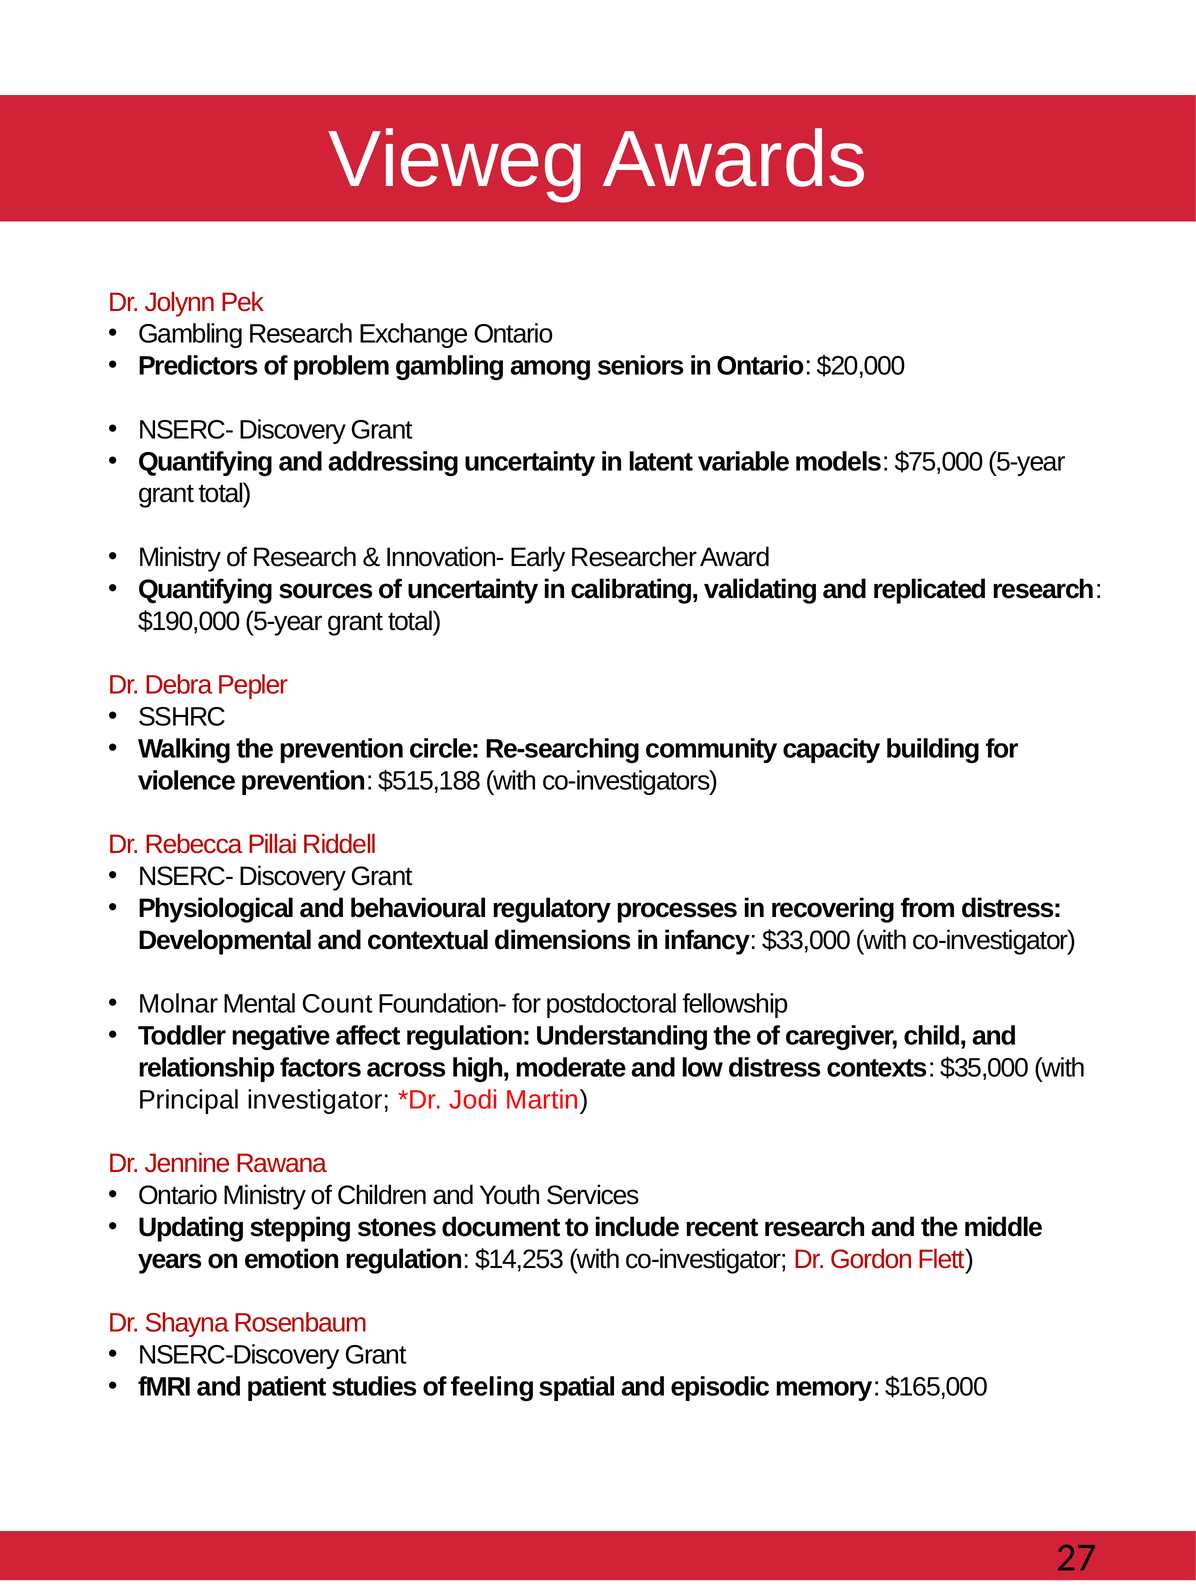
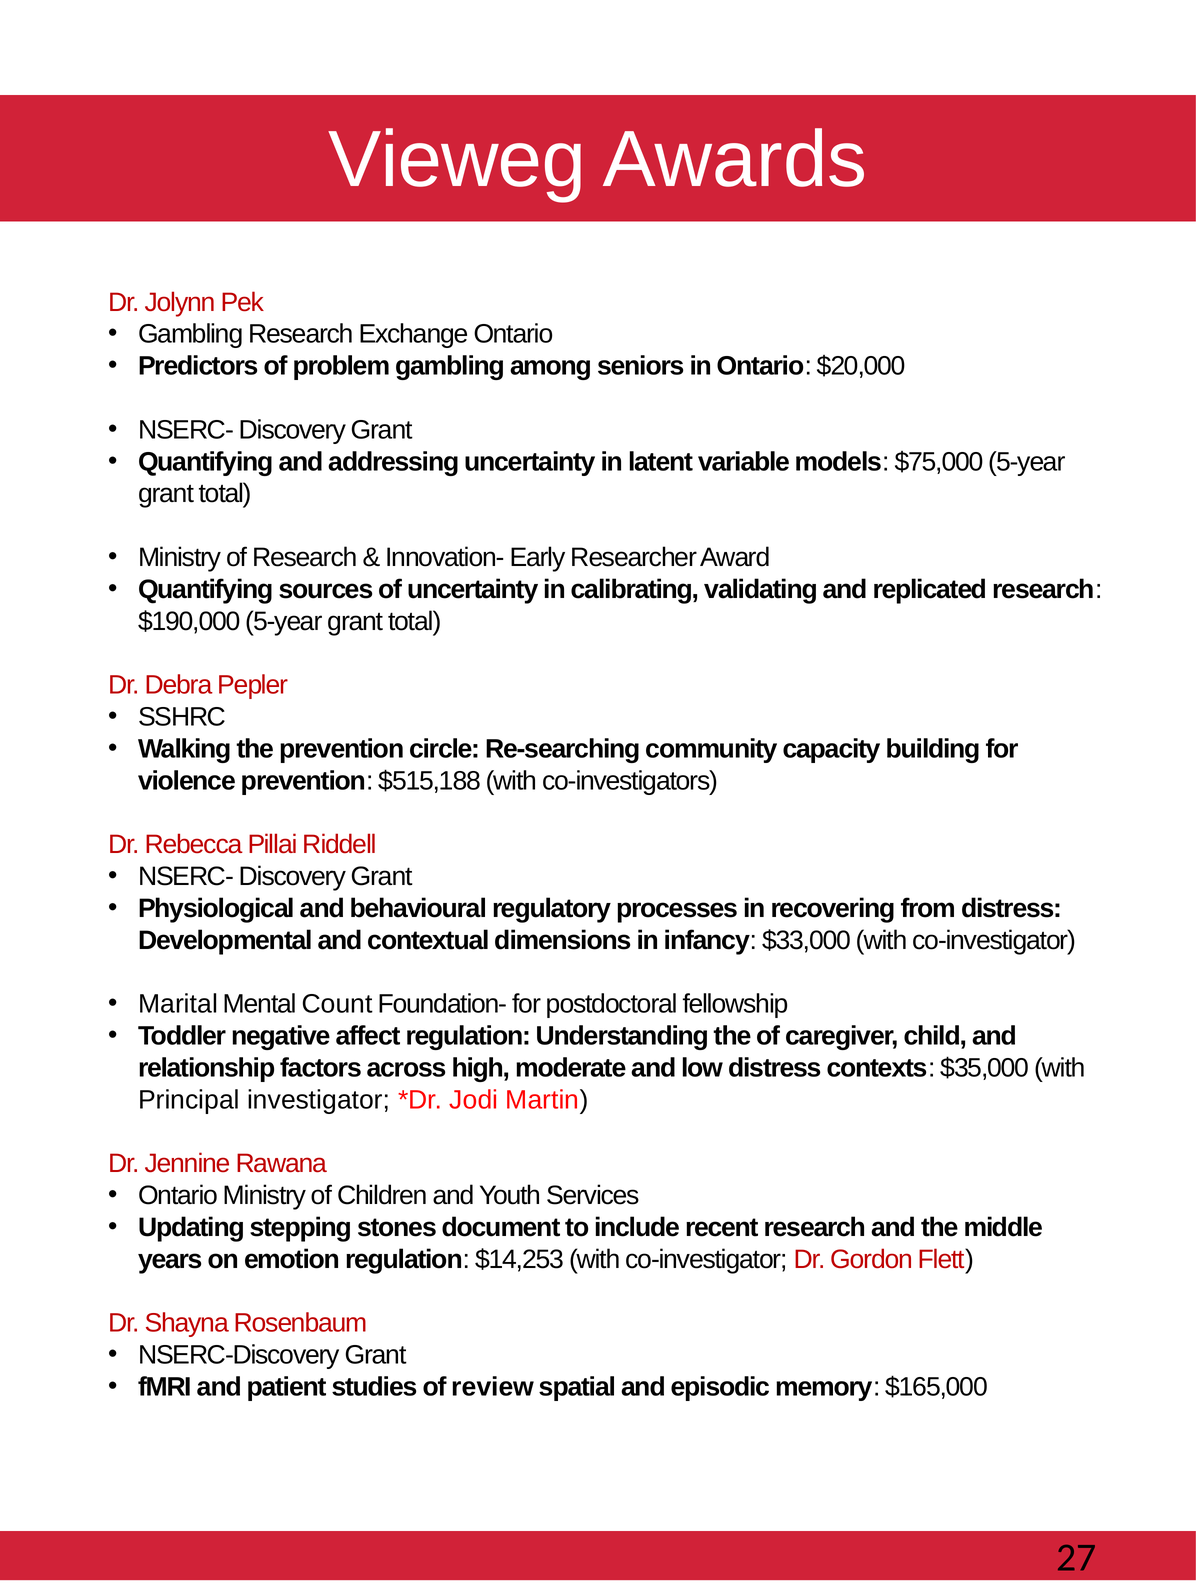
Molnar: Molnar -> Marital
feeling: feeling -> review
